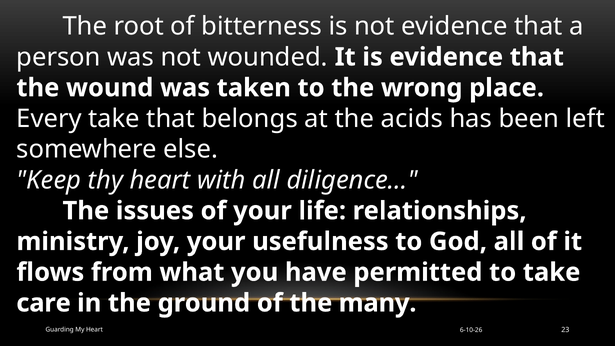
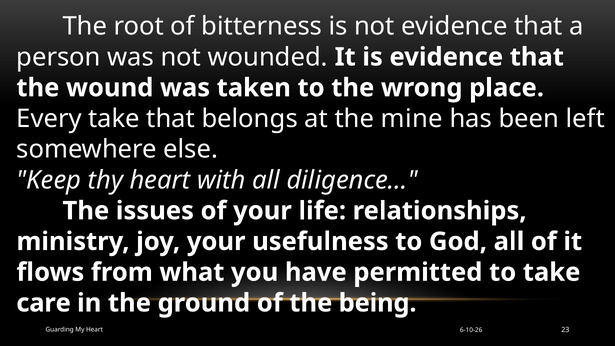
acids: acids -> mine
many: many -> being
